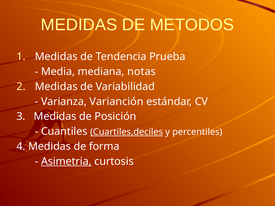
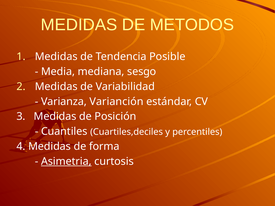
Prueba: Prueba -> Posible
notas: notas -> sesgo
Cuartiles,deciles underline: present -> none
